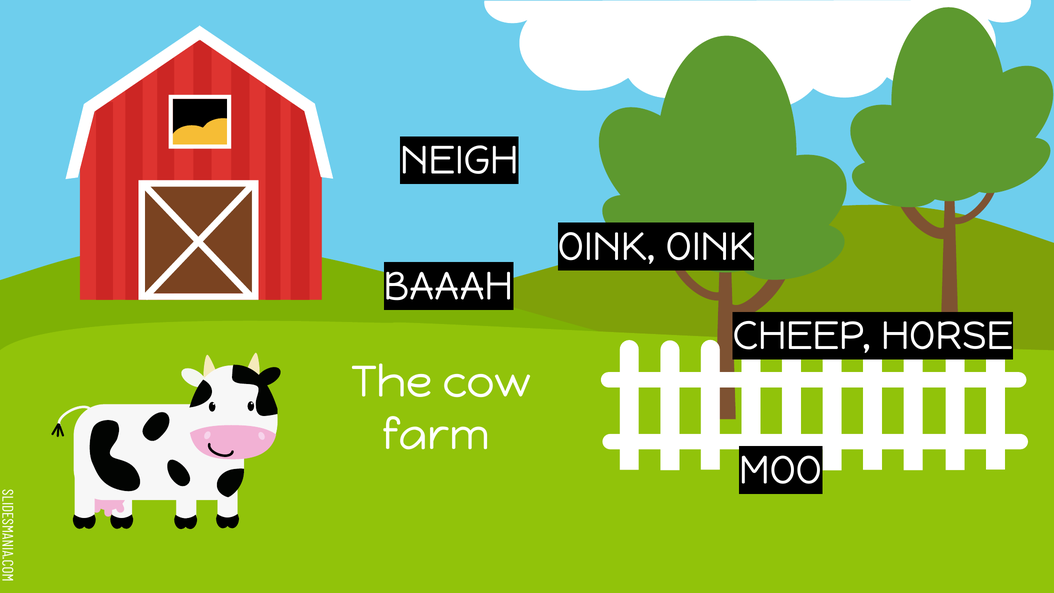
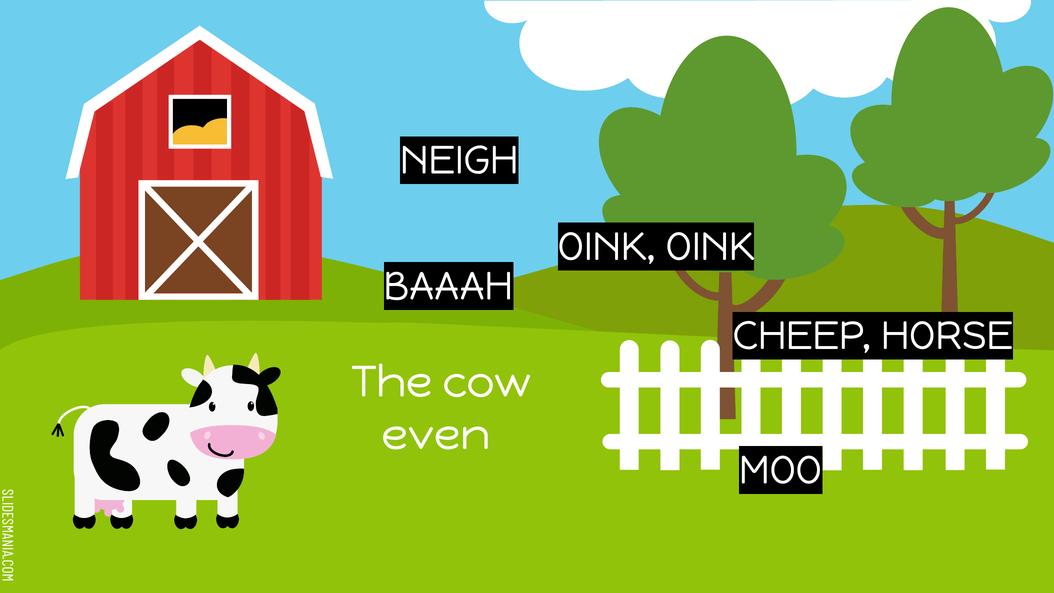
farm: farm -> even
